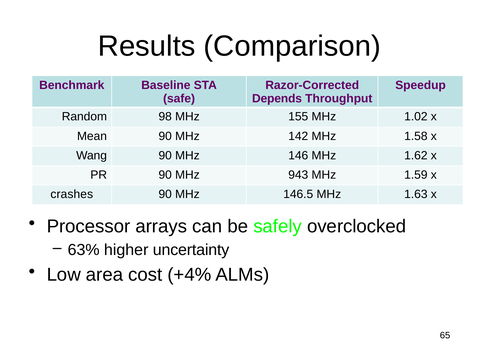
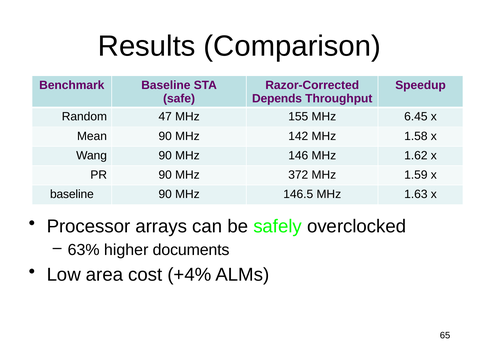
98: 98 -> 47
1.02: 1.02 -> 6.45
943: 943 -> 372
crashes at (72, 194): crashes -> baseline
uncertainty: uncertainty -> documents
